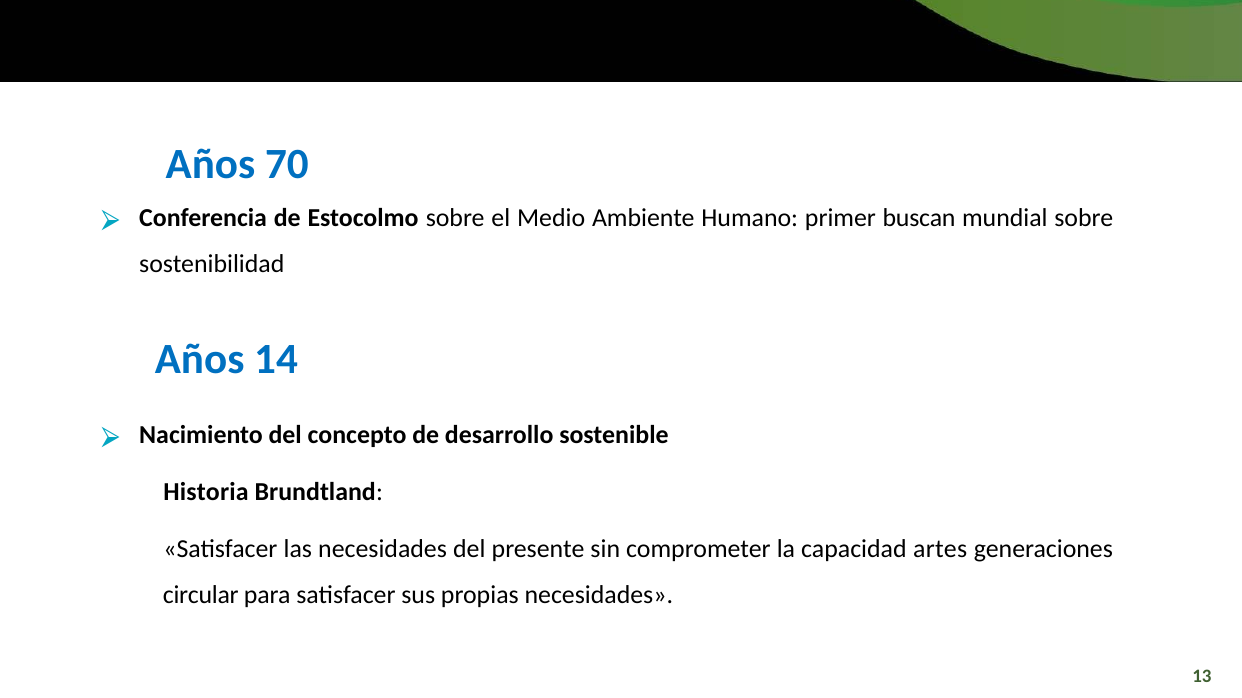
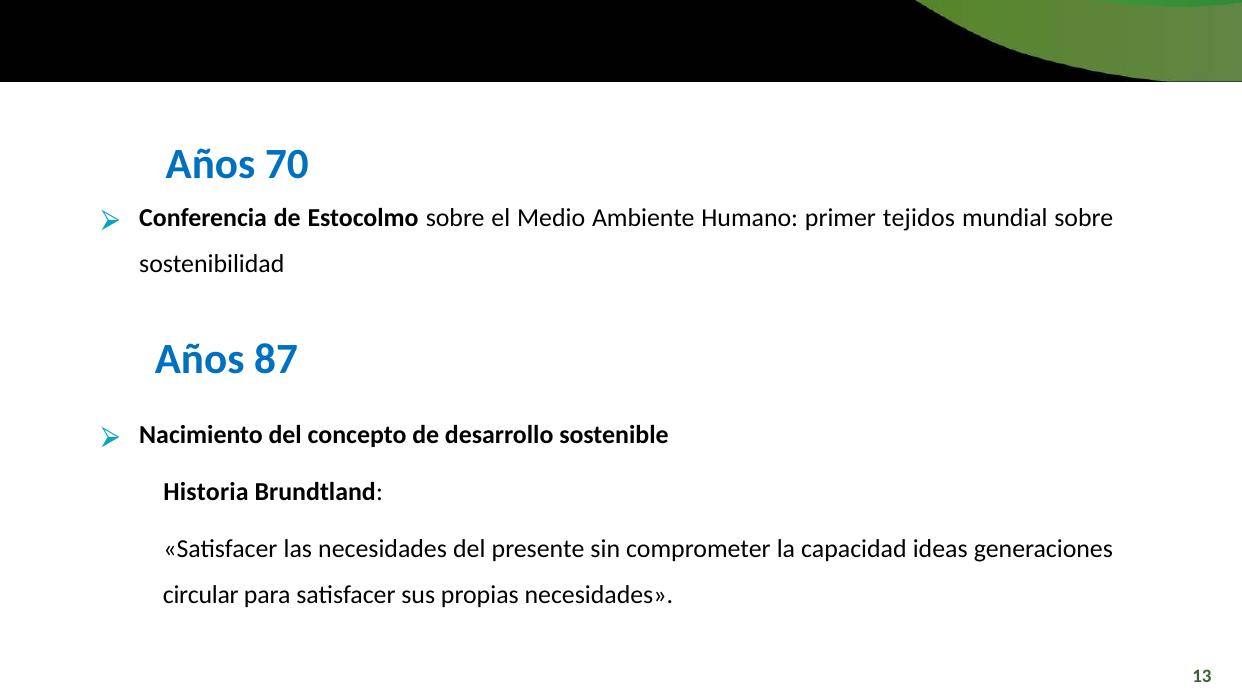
buscan: buscan -> tejidos
14: 14 -> 87
artes: artes -> ideas
